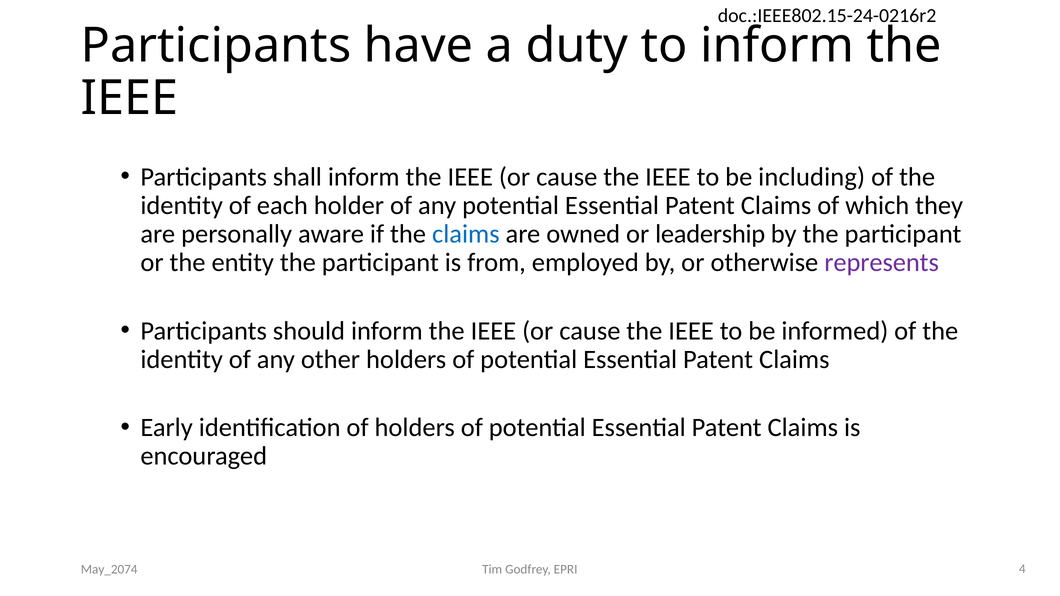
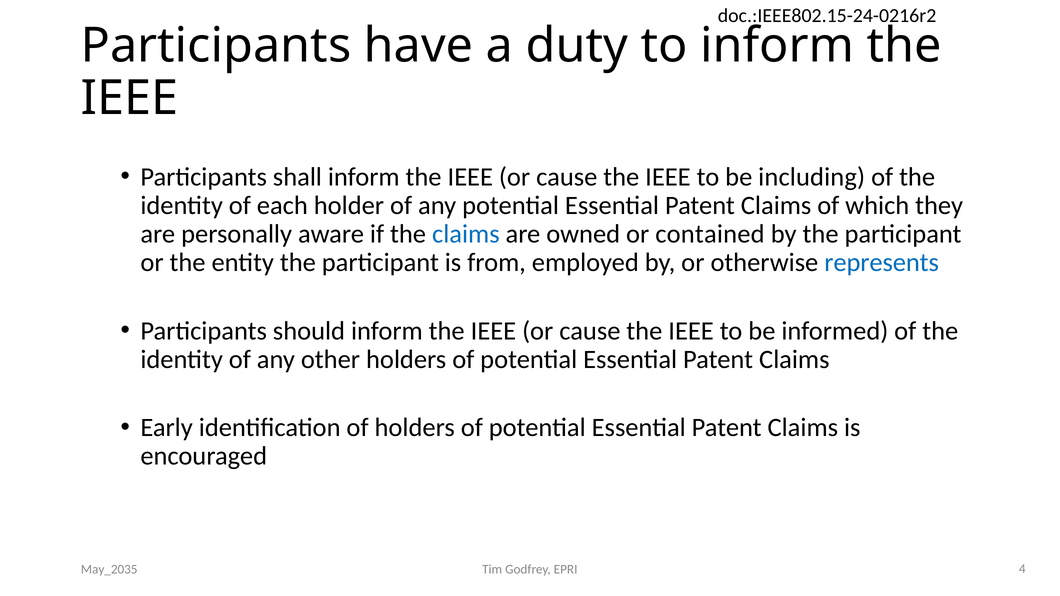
leadership: leadership -> contained
represents colour: purple -> blue
May_2074: May_2074 -> May_2035
